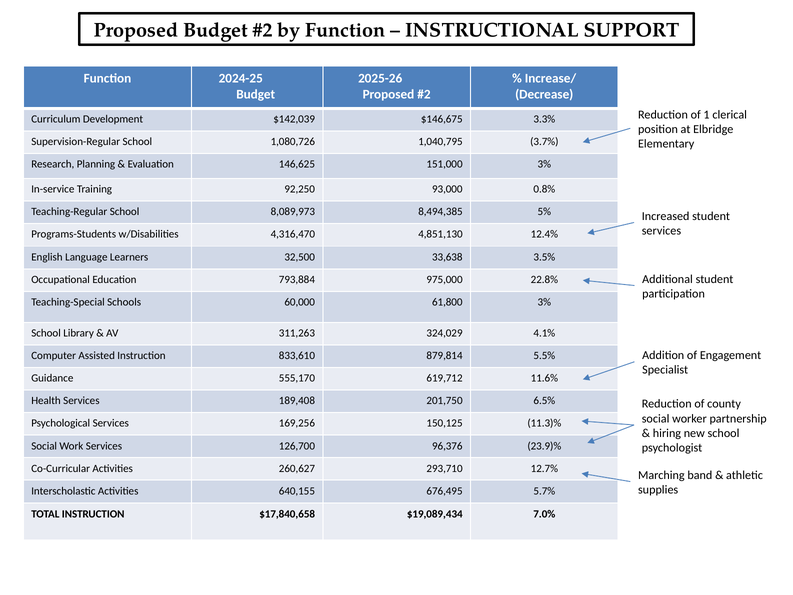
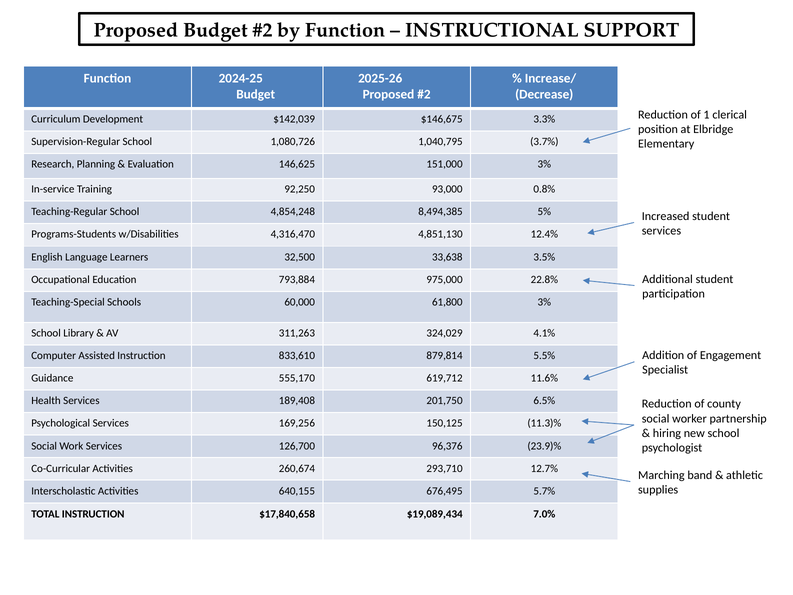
8,089,973: 8,089,973 -> 4,854,248
260,627: 260,627 -> 260,674
